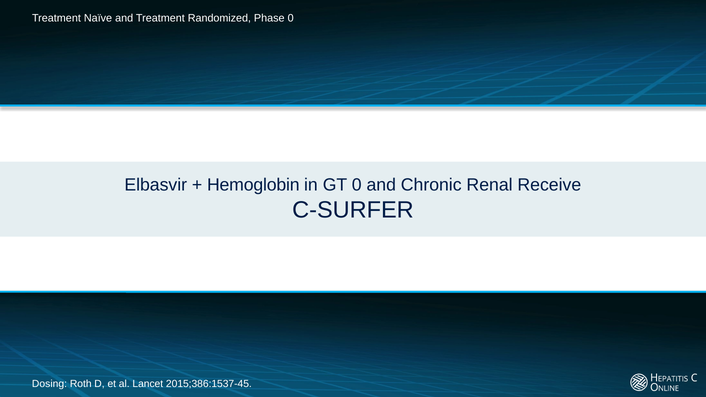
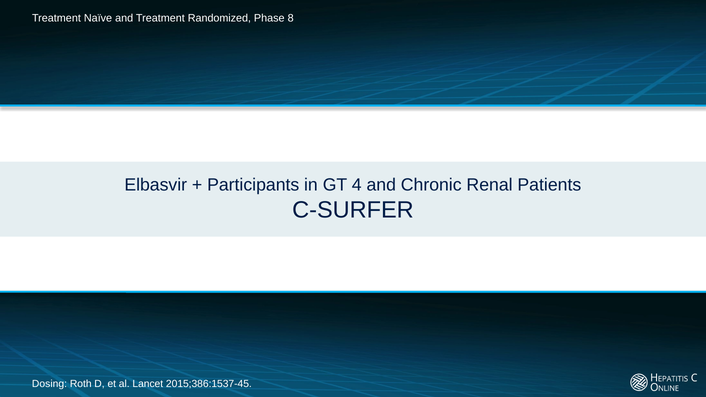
Phase 0: 0 -> 8
Hemoglobin: Hemoglobin -> Participants
GT 0: 0 -> 4
Receive: Receive -> Patients
